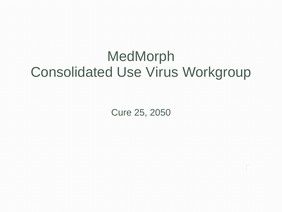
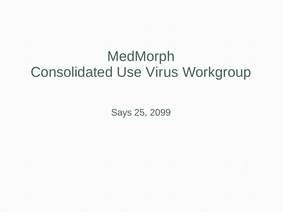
Cure: Cure -> Says
2050: 2050 -> 2099
